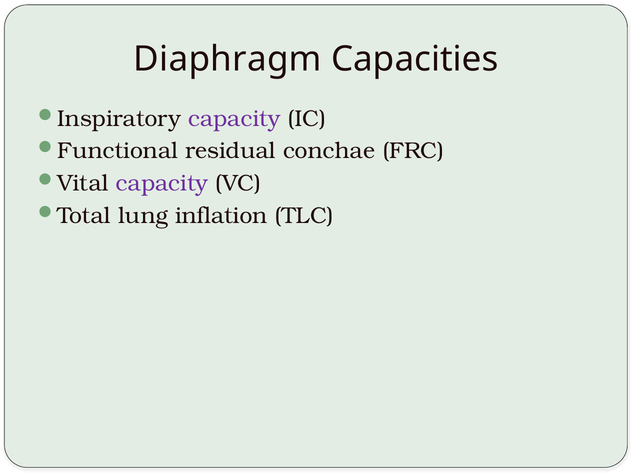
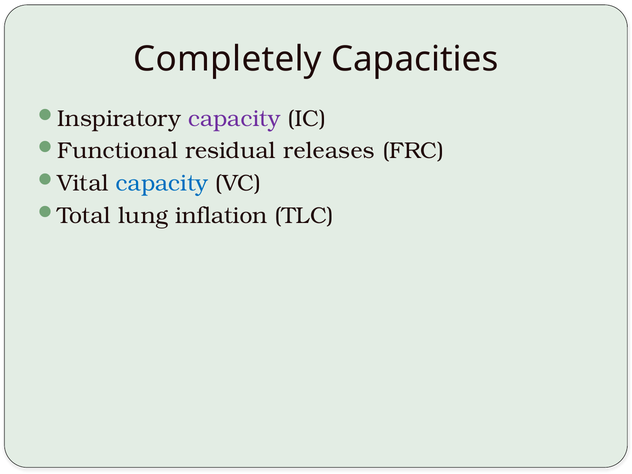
Diaphragm: Diaphragm -> Completely
conchae: conchae -> releases
capacity at (162, 183) colour: purple -> blue
